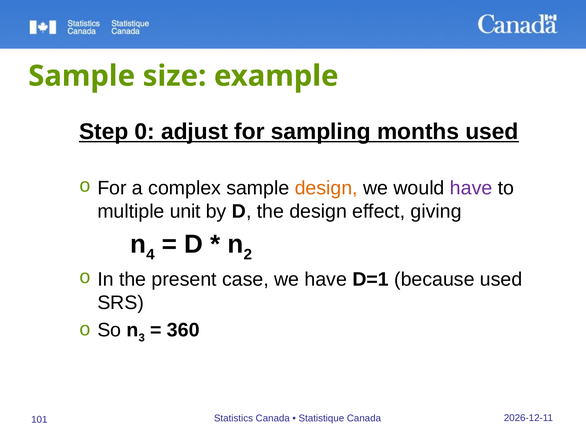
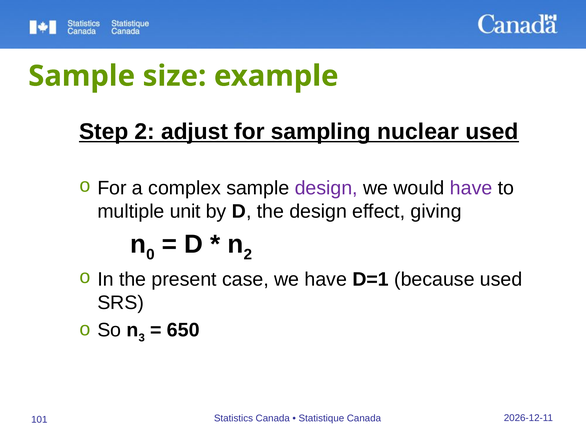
Step 0: 0 -> 2
months: months -> nuclear
design at (326, 188) colour: orange -> purple
4: 4 -> 0
360: 360 -> 650
